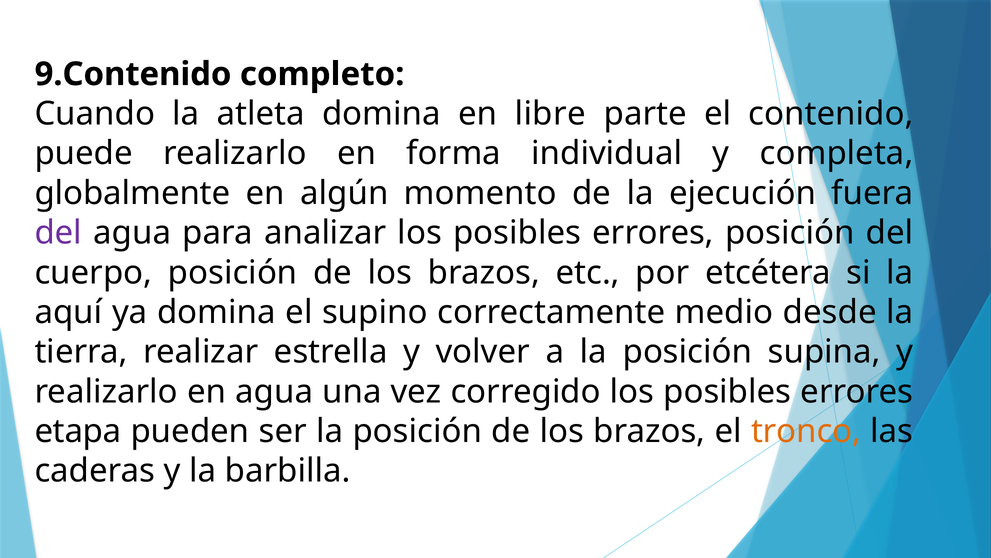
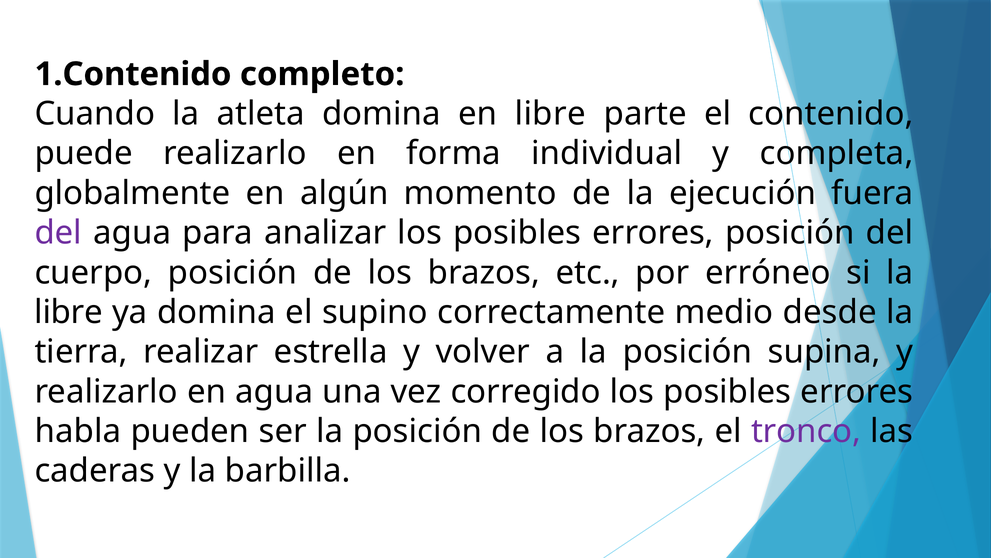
9.Contenido: 9.Contenido -> 1.Contenido
etcétera: etcétera -> erróneo
aquí at (68, 312): aquí -> libre
etapa: etapa -> habla
tronco colour: orange -> purple
